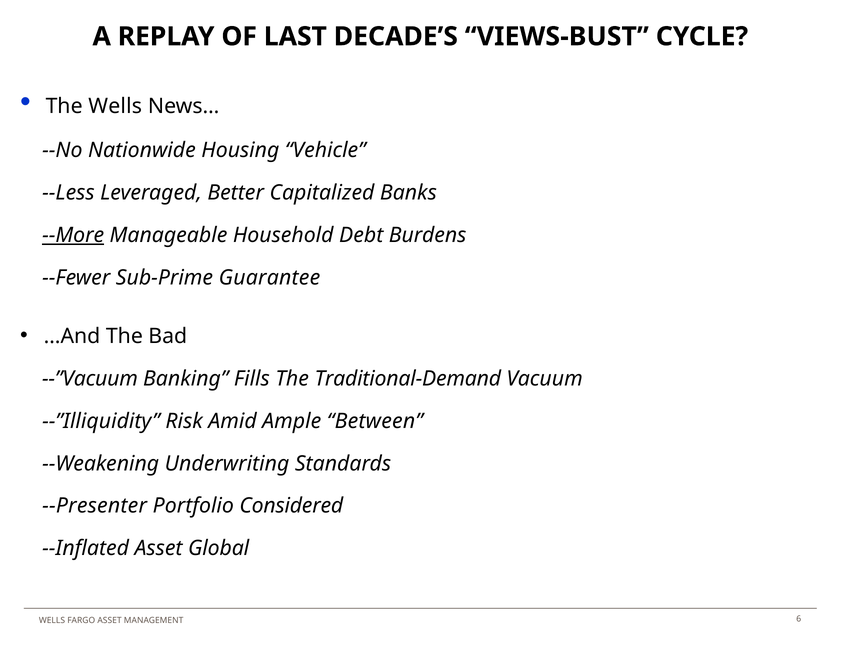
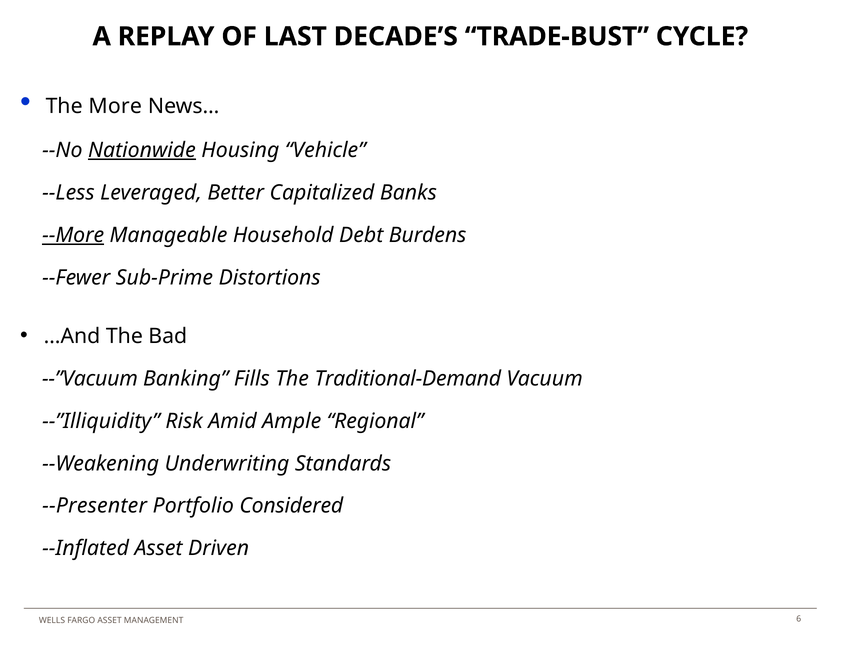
VIEWS-BUST: VIEWS-BUST -> TRADE-BUST
The Wells: Wells -> More
Nationwide underline: none -> present
Guarantee: Guarantee -> Distortions
Between: Between -> Regional
Global: Global -> Driven
